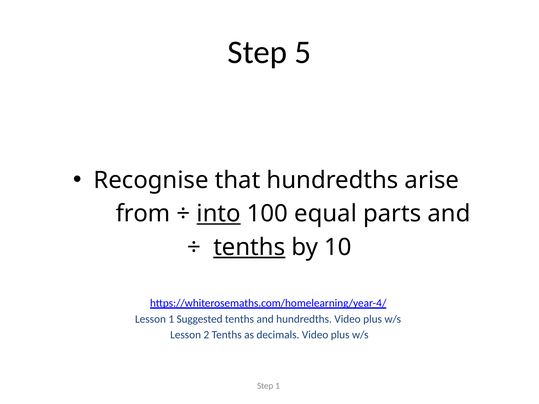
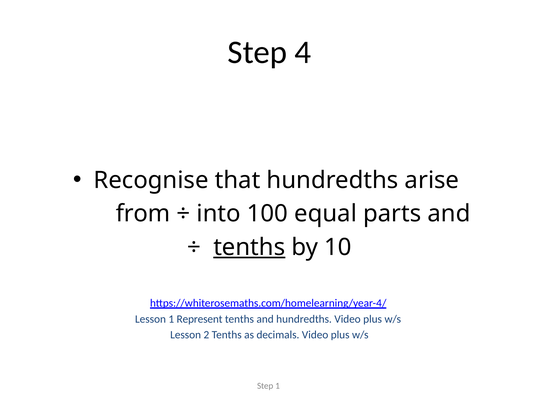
5: 5 -> 4
into underline: present -> none
Suggested: Suggested -> Represent
